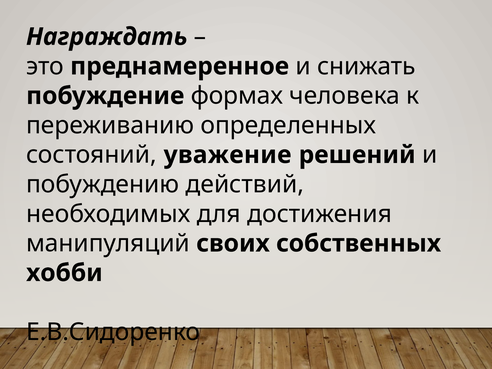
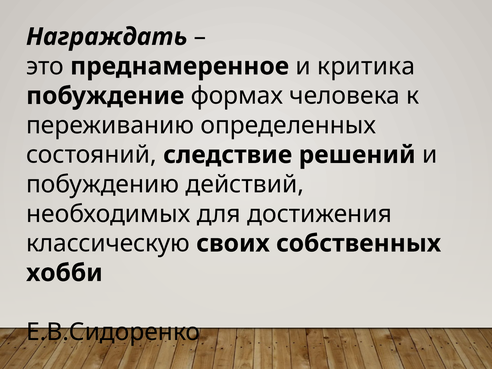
снижать: снижать -> критика
уважение: уважение -> следствие
манипуляций: манипуляций -> классическую
